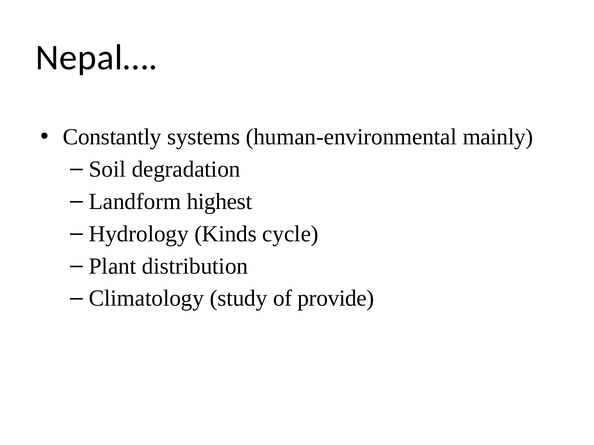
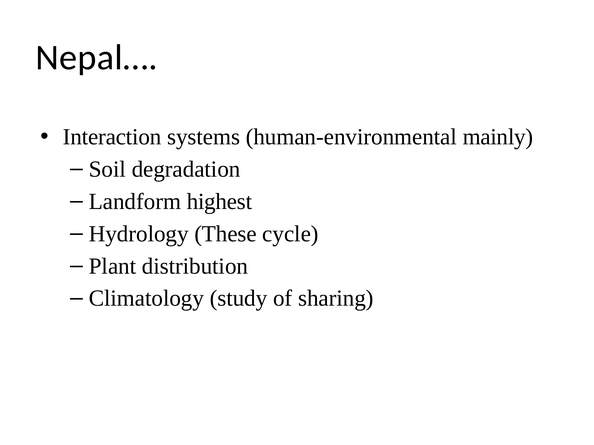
Constantly: Constantly -> Interaction
Kinds: Kinds -> These
provide: provide -> sharing
